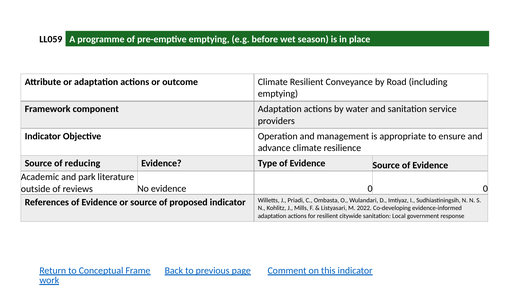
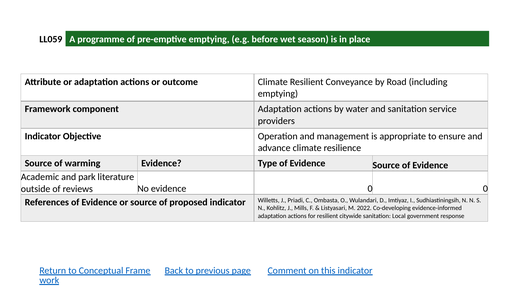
reducing: reducing -> warming
